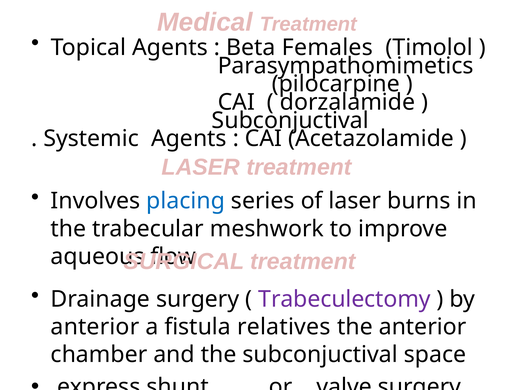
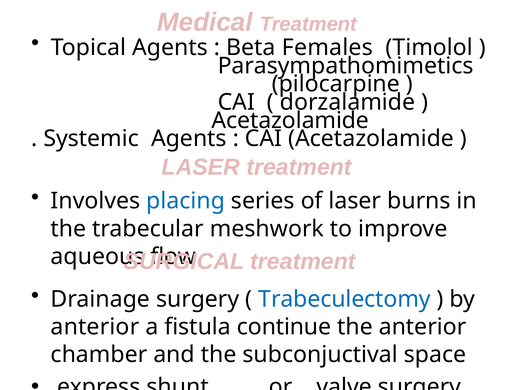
Subconjuctival at (290, 120): Subconjuctival -> Acetazolamide
Trabeculectomy colour: purple -> blue
relatives: relatives -> continue
